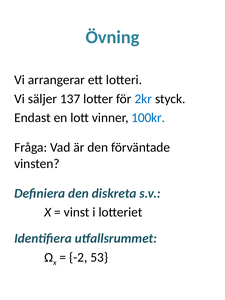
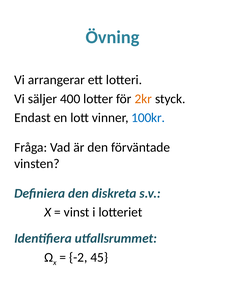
137: 137 -> 400
2kr colour: blue -> orange
53: 53 -> 45
